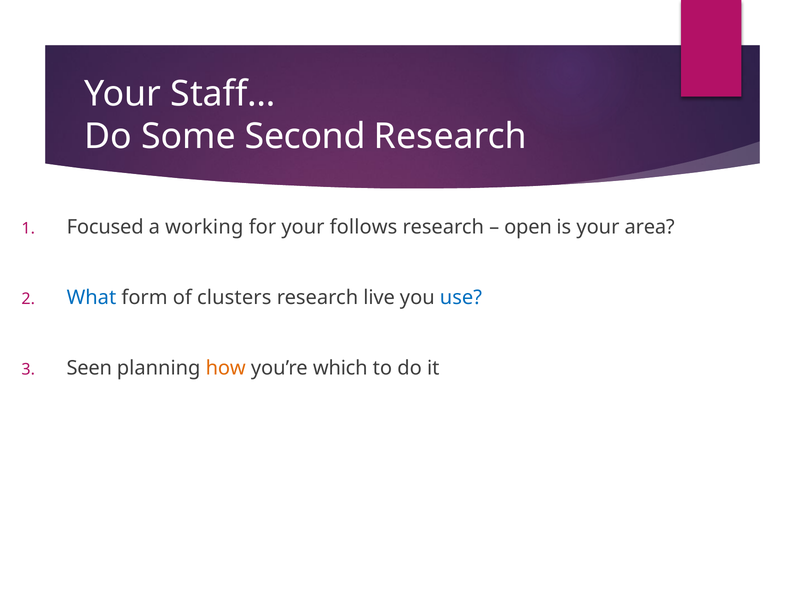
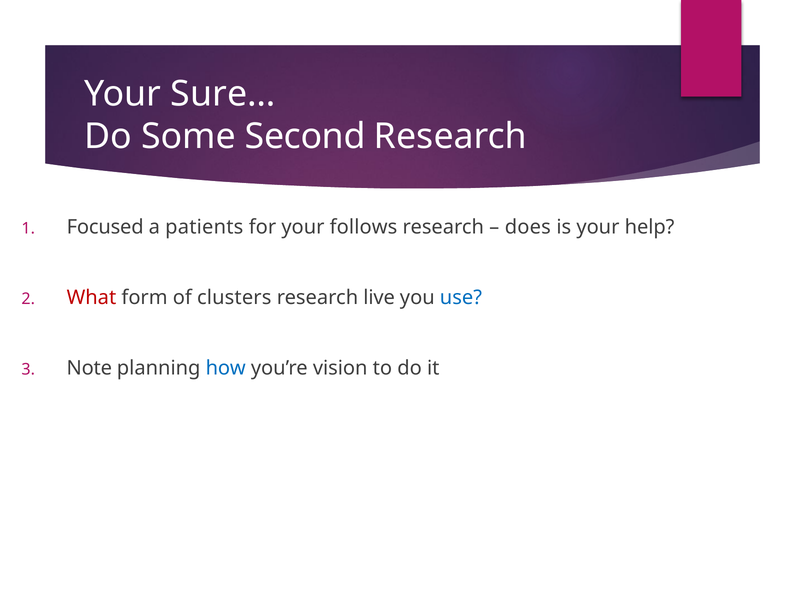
Staff…: Staff… -> Sure…
working: working -> patients
open: open -> does
area: area -> help
What colour: blue -> red
Seen: Seen -> Note
how colour: orange -> blue
which: which -> vision
